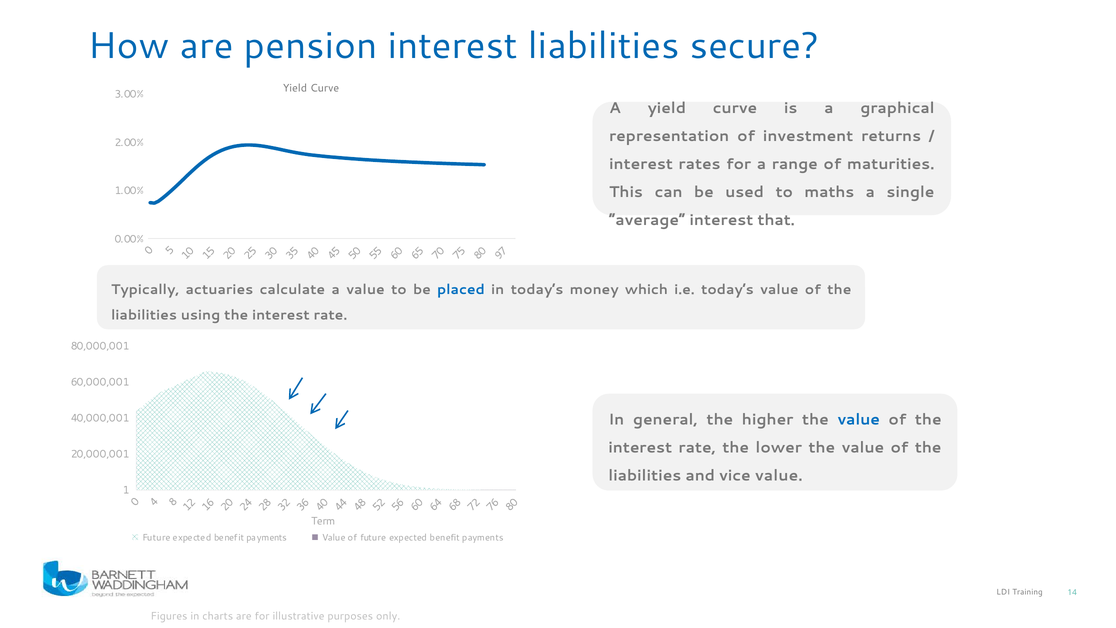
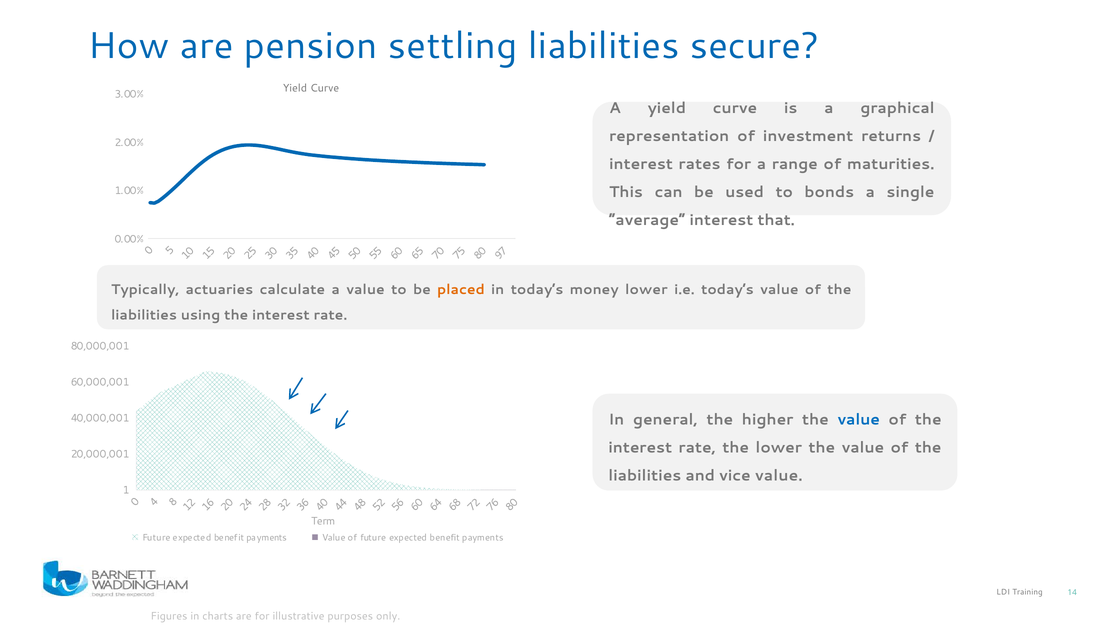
pension interest: interest -> settling
maths: maths -> bonds
placed colour: blue -> orange
money which: which -> lower
